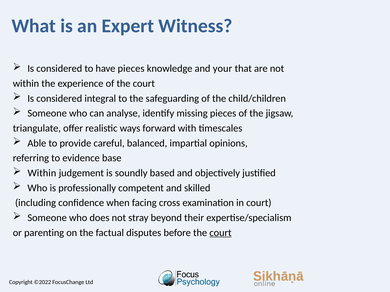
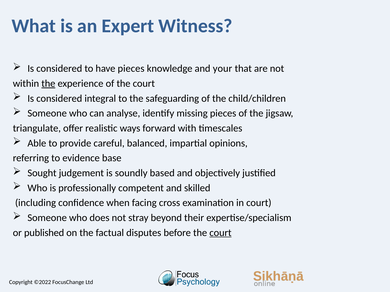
the at (48, 84) underline: none -> present
Within at (42, 173): Within -> Sought
parenting: parenting -> published
